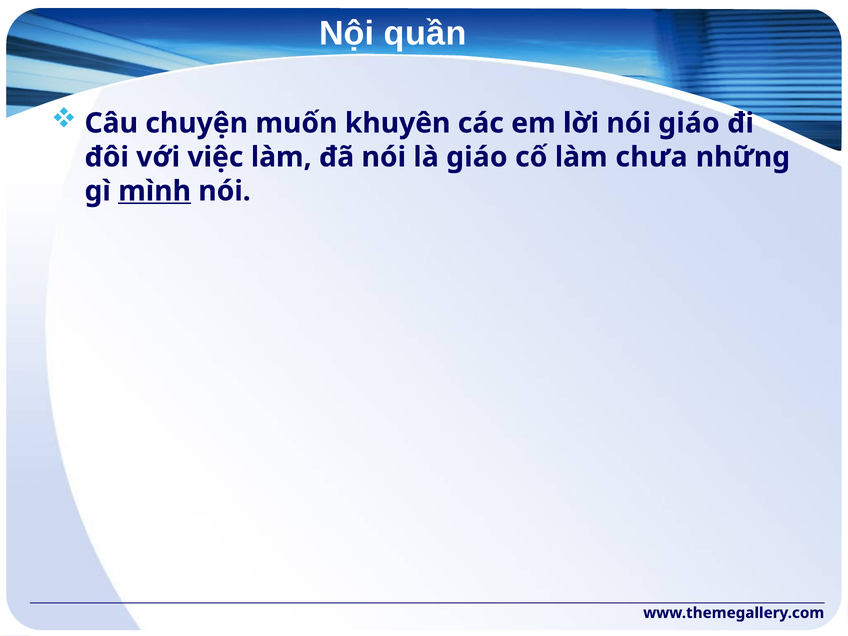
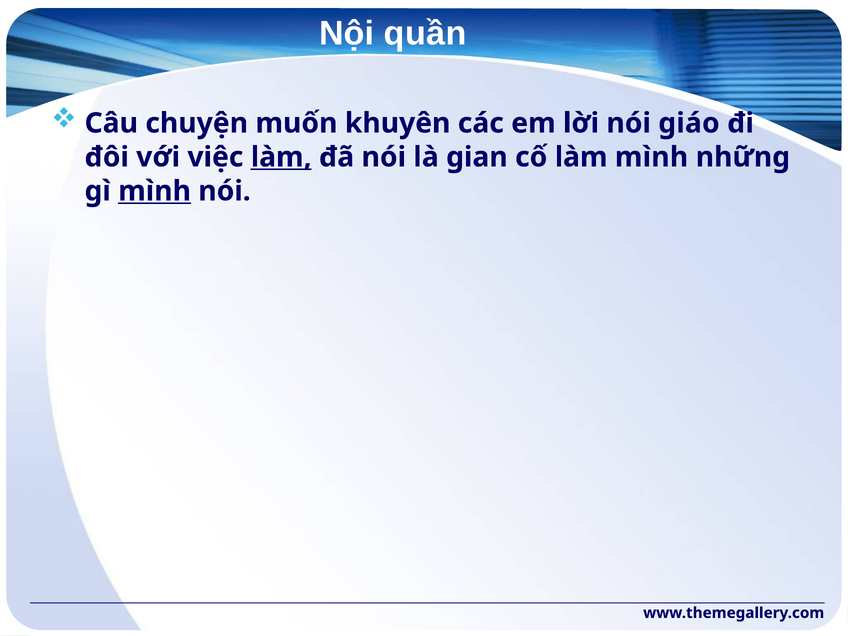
làm at (281, 157) underline: none -> present
là giáo: giáo -> gian
làm chưa: chưa -> mình
